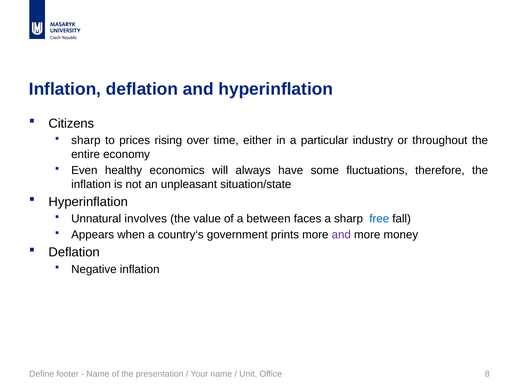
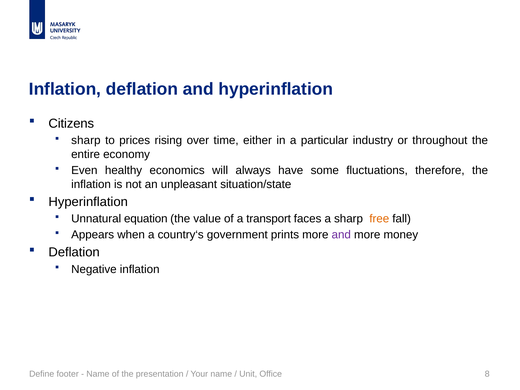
involves: involves -> equation
between: between -> transport
free colour: blue -> orange
